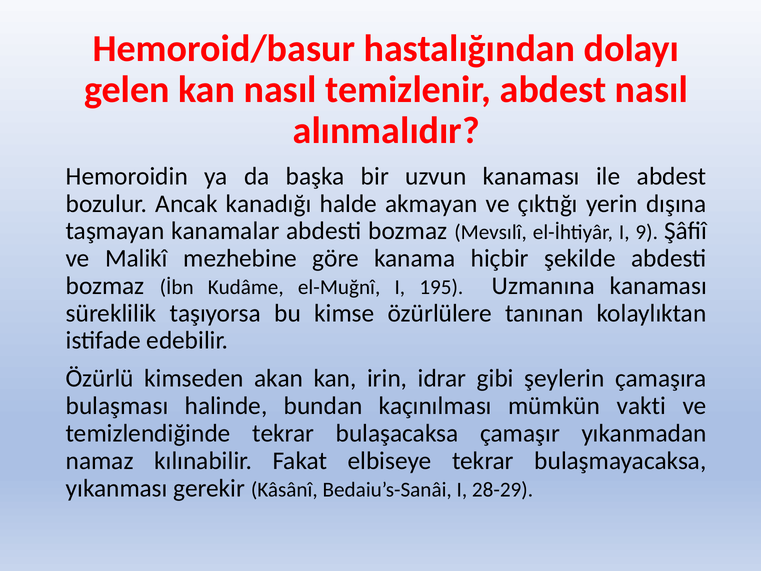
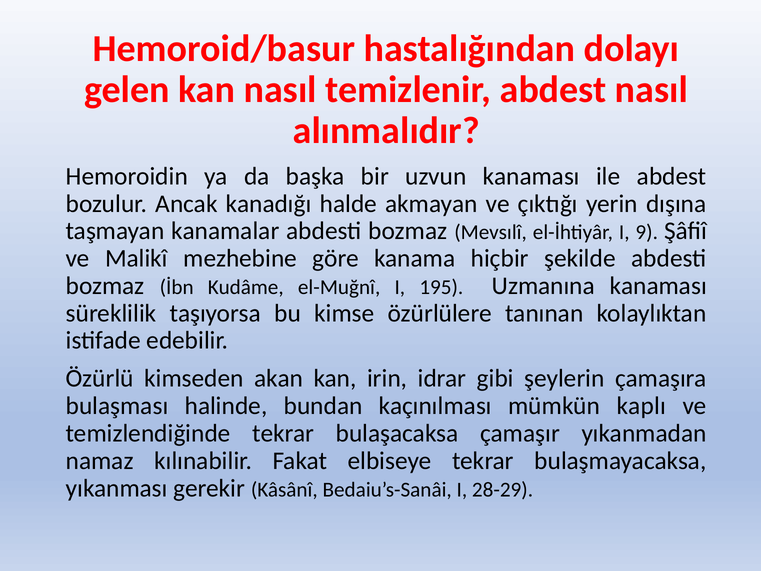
vakti: vakti -> kaplı
